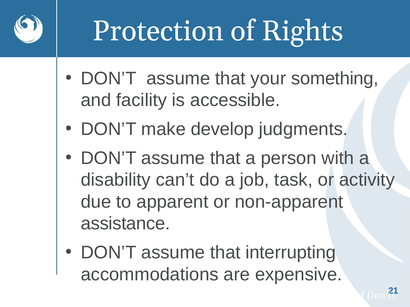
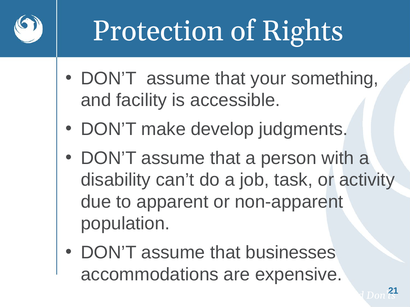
assistance: assistance -> population
interrupting: interrupting -> businesses
